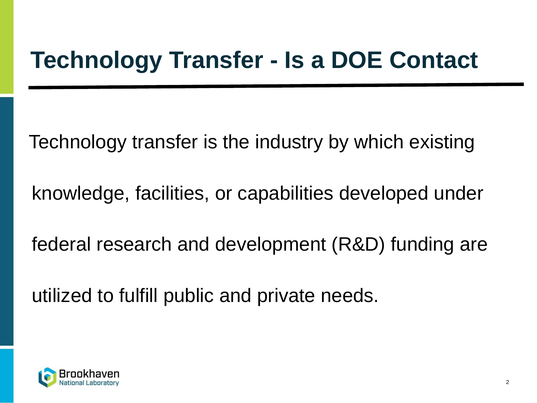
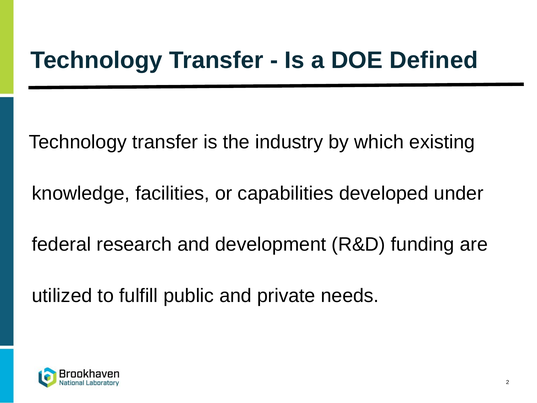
Contact: Contact -> Defined
